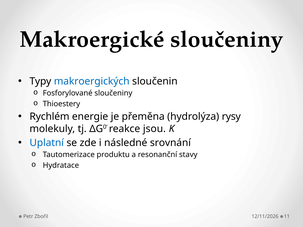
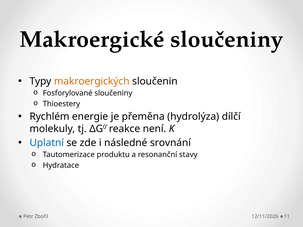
makroergických colour: blue -> orange
rysy: rysy -> dílčí
jsou: jsou -> není
